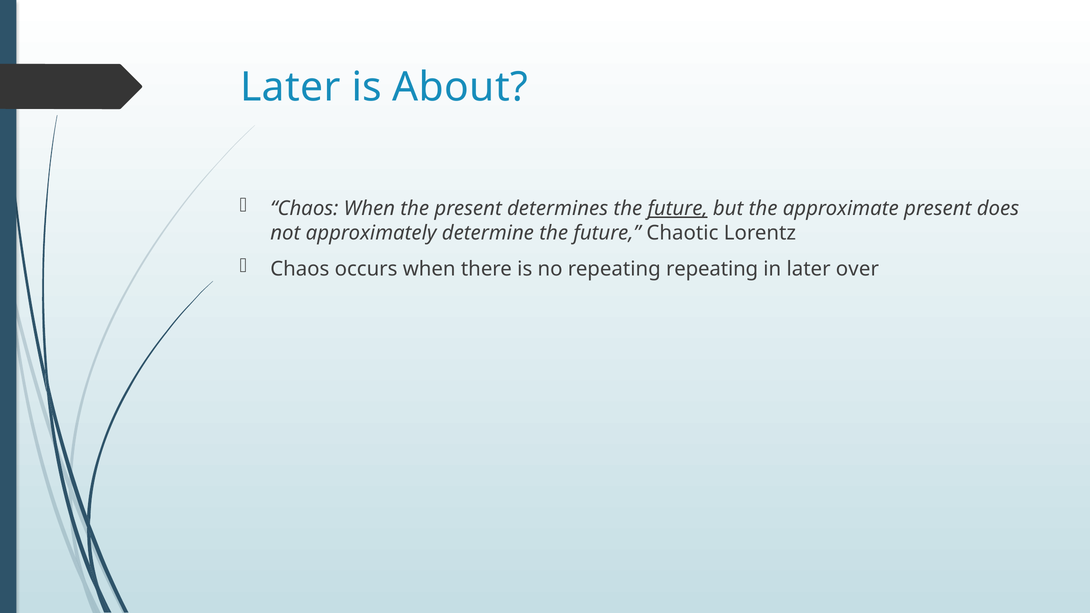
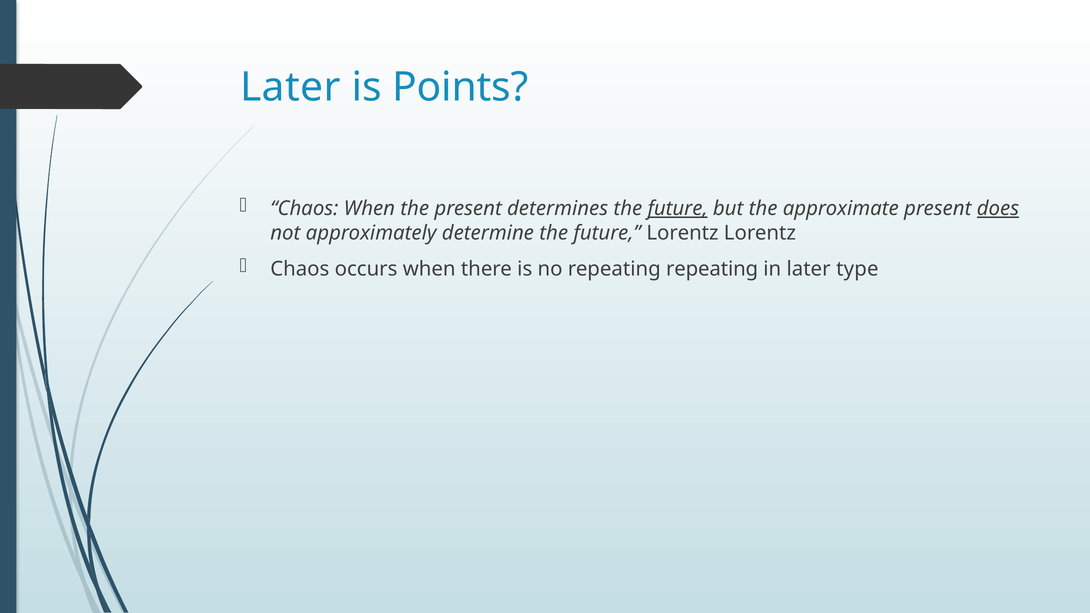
About: About -> Points
does underline: none -> present
future Chaotic: Chaotic -> Lorentz
over: over -> type
